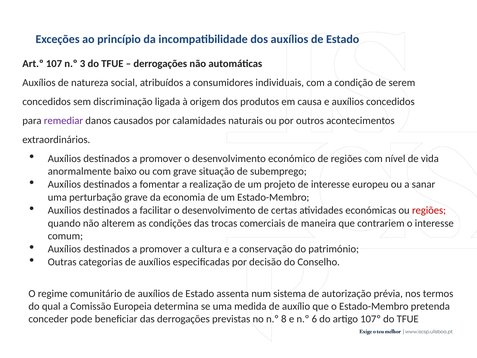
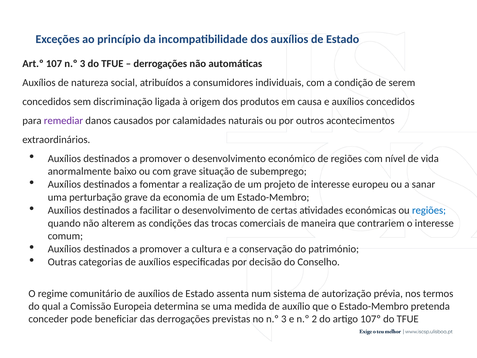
regiões at (429, 210) colour: red -> blue
no n.º 8: 8 -> 3
6: 6 -> 2
